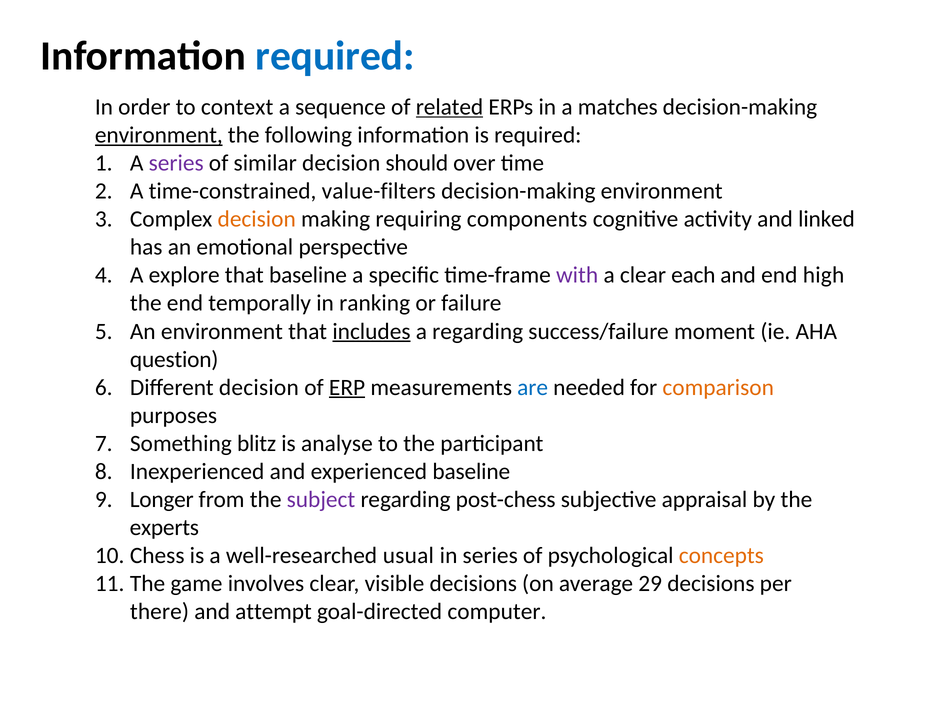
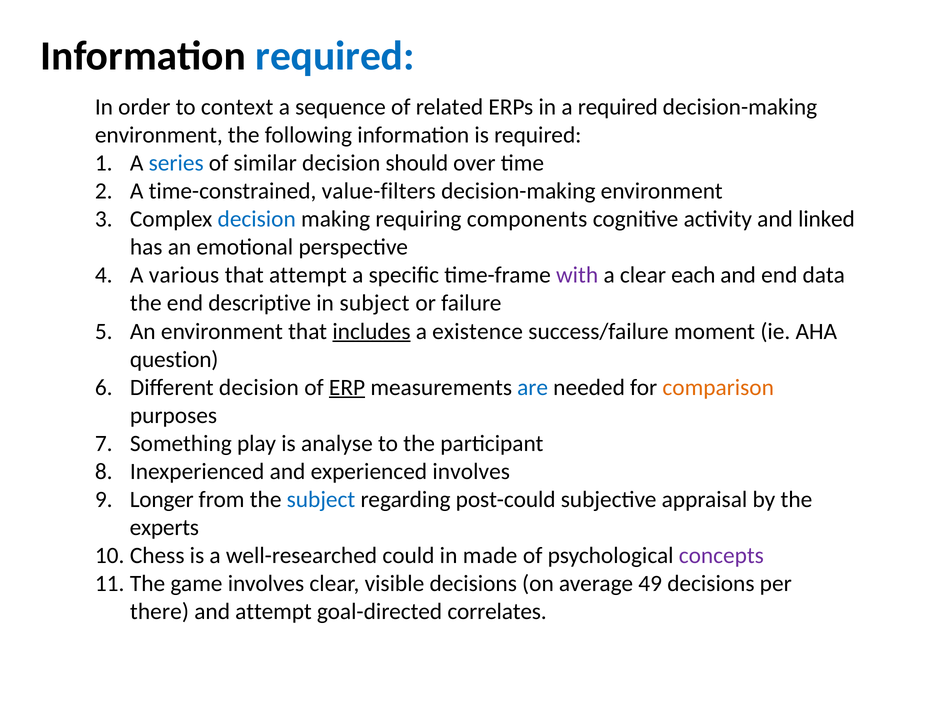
related underline: present -> none
a matches: matches -> required
environment at (159, 135) underline: present -> none
series at (176, 163) colour: purple -> blue
decision at (257, 219) colour: orange -> blue
explore: explore -> various
that baseline: baseline -> attempt
high: high -> data
temporally: temporally -> descriptive
in ranking: ranking -> subject
a regarding: regarding -> existence
blitz: blitz -> play
experienced baseline: baseline -> involves
subject at (321, 500) colour: purple -> blue
post-chess: post-chess -> post-could
usual: usual -> could
in series: series -> made
concepts colour: orange -> purple
29: 29 -> 49
computer: computer -> correlates
